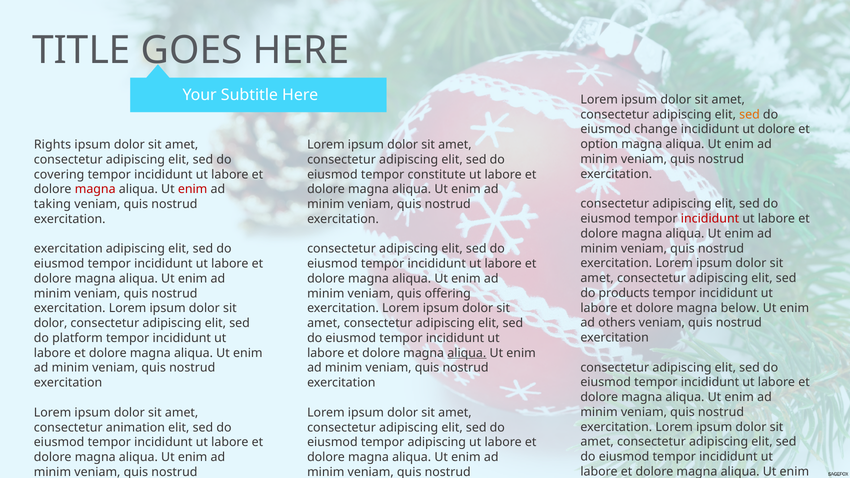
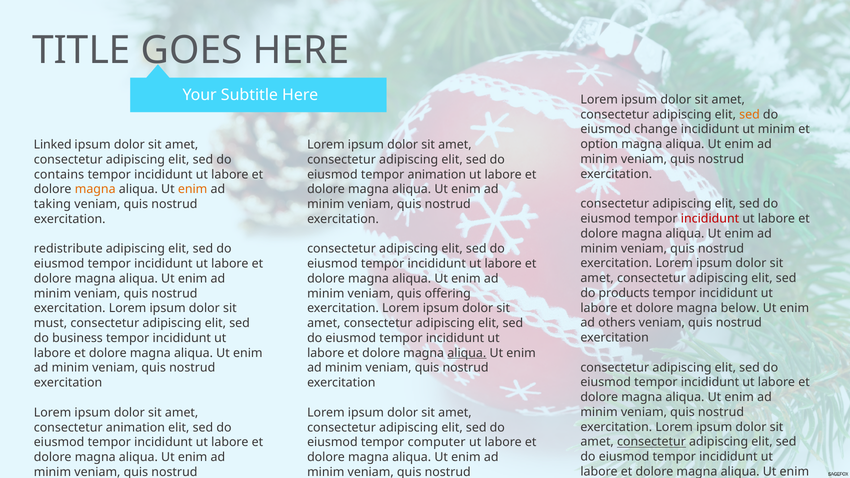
ut dolore: dolore -> minim
Rights: Rights -> Linked
covering: covering -> contains
tempor constitute: constitute -> animation
magna at (95, 189) colour: red -> orange
enim at (193, 189) colour: red -> orange
exercitation at (68, 249): exercitation -> redistribute
dolor at (51, 323): dolor -> must
platform: platform -> business
consectetur at (651, 442) underline: none -> present
tempor adipiscing: adipiscing -> computer
